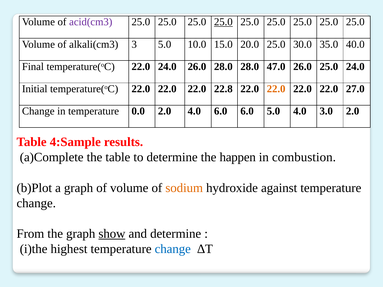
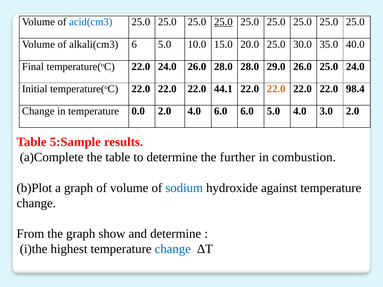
acid(cm3 colour: purple -> blue
3: 3 -> 6
47.0: 47.0 -> 29.0
22.8: 22.8 -> 44.1
27.0: 27.0 -> 98.4
4:Sample: 4:Sample -> 5:Sample
happen: happen -> further
sodium colour: orange -> blue
show underline: present -> none
